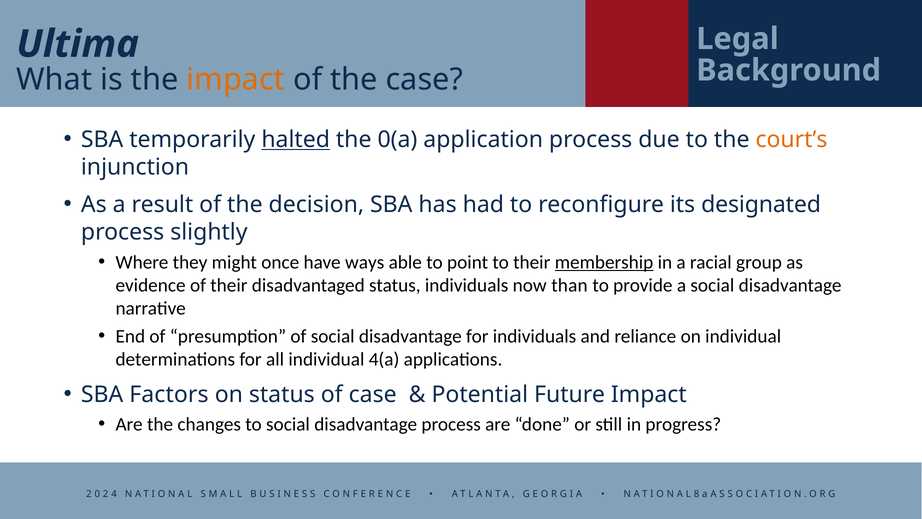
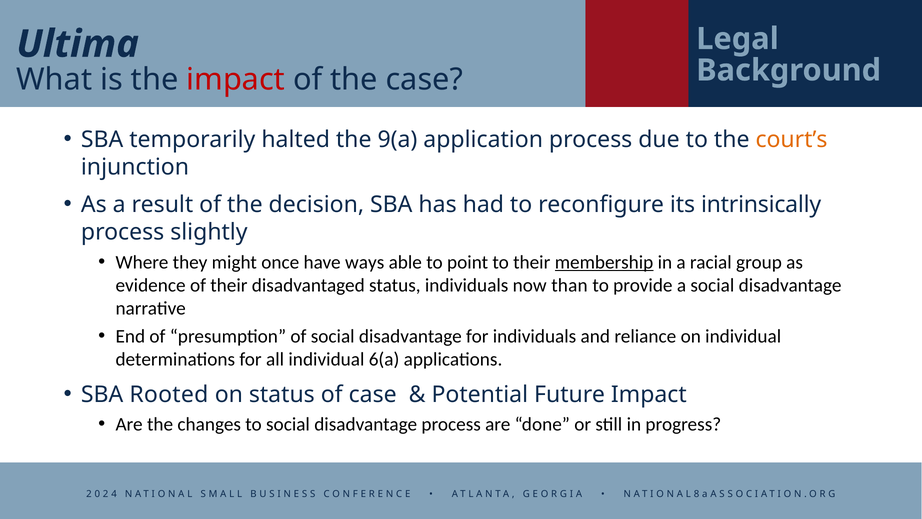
impact at (236, 80) colour: orange -> red
halted underline: present -> none
0(a: 0(a -> 9(a
designated: designated -> intrinsically
4(a: 4(a -> 6(a
Factors: Factors -> Rooted
